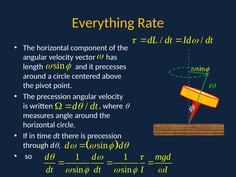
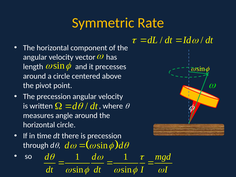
Everything: Everything -> Symmetric
